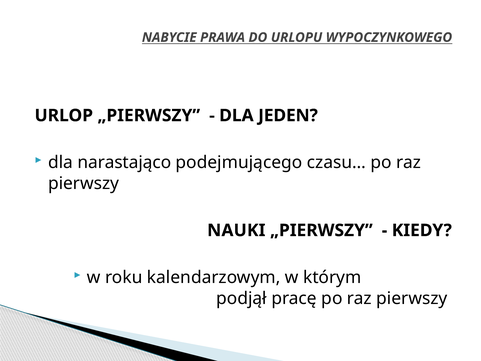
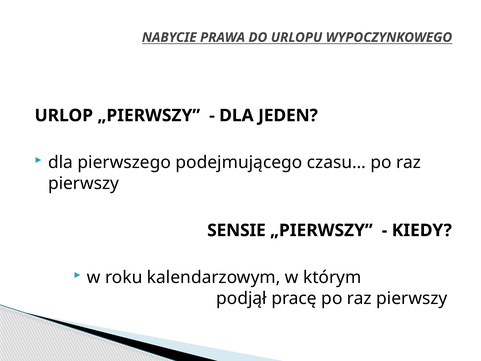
narastająco: narastająco -> pierwszego
NAUKI: NAUKI -> SENSIE
